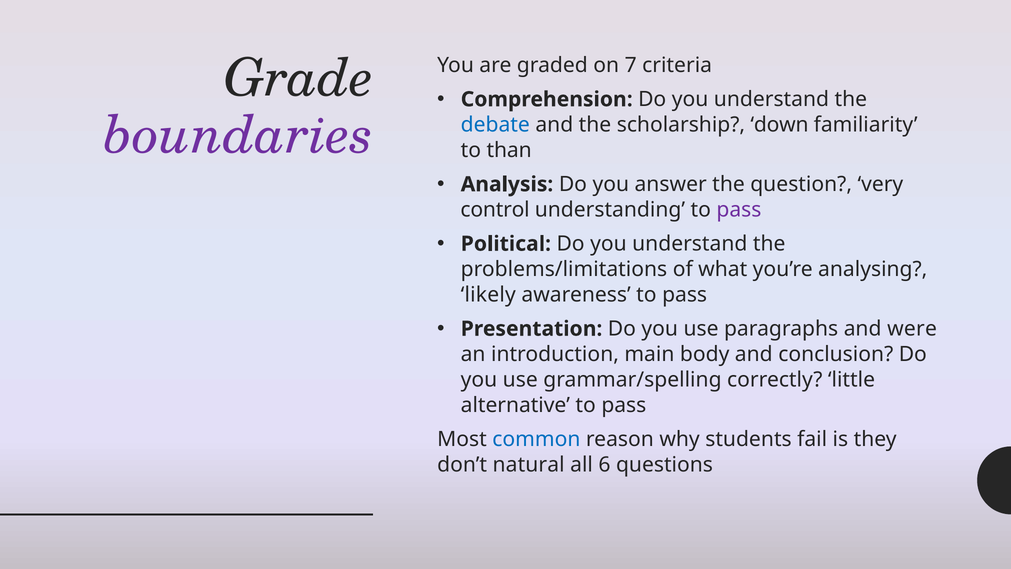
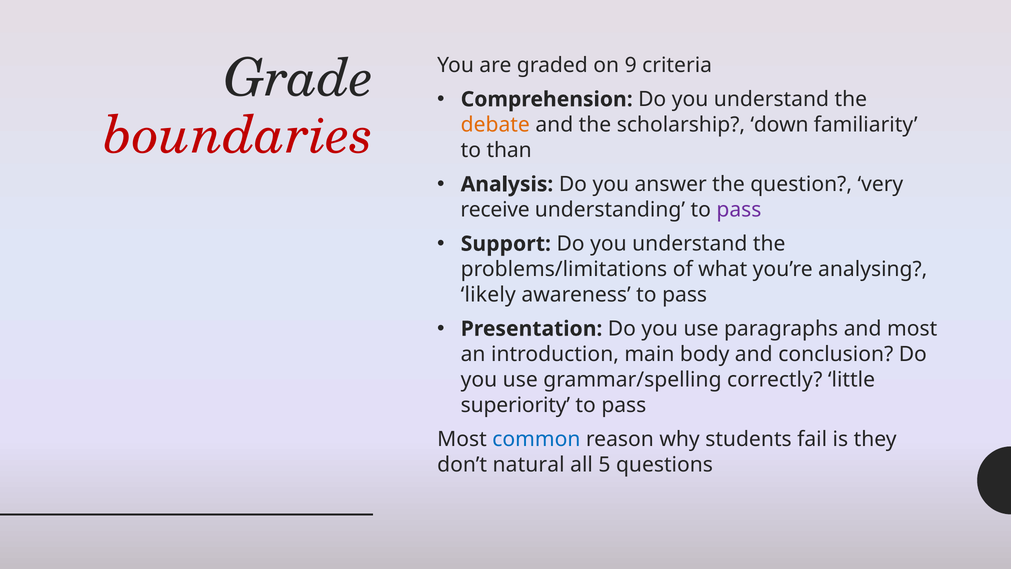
7: 7 -> 9
boundaries colour: purple -> red
debate colour: blue -> orange
control: control -> receive
Political: Political -> Support
and were: were -> most
alternative: alternative -> superiority
6: 6 -> 5
